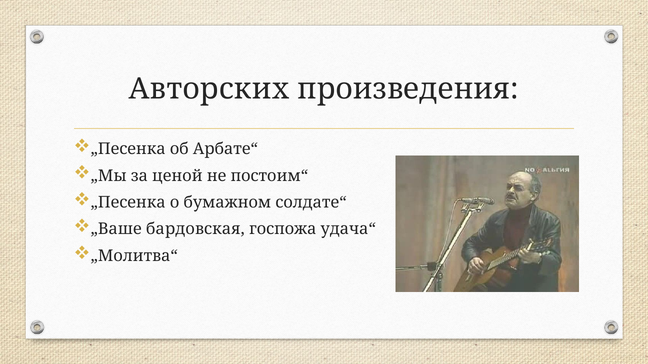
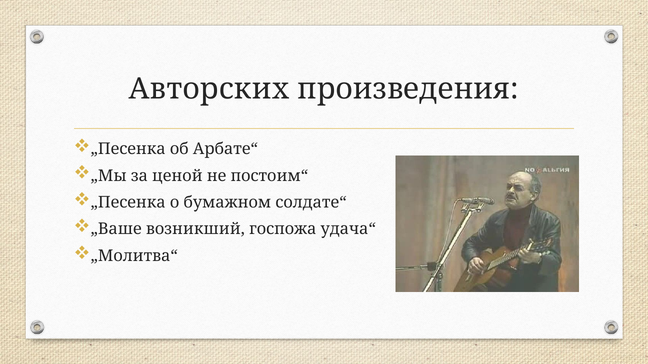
бардовская: бардовская -> возникший
